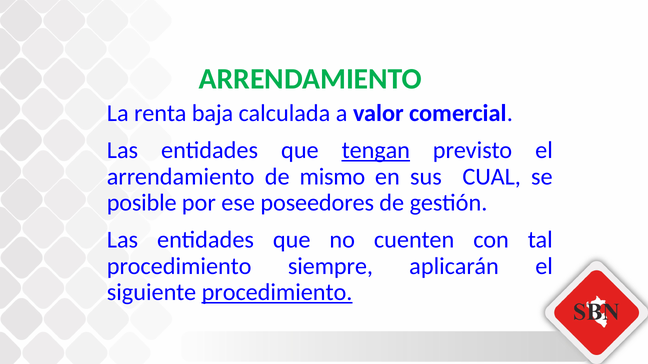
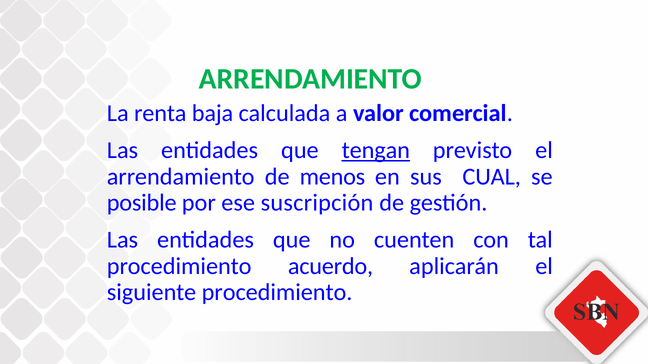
mismo: mismo -> menos
poseedores: poseedores -> suscripción
siempre: siempre -> acuerdo
procedimiento at (277, 293) underline: present -> none
